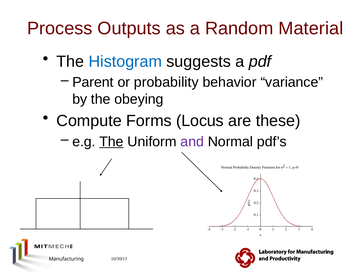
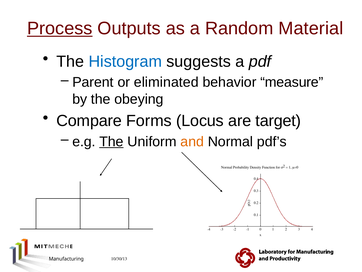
Process underline: none -> present
probability: probability -> eliminated
variance: variance -> measure
Compute: Compute -> Compare
these: these -> target
and colour: purple -> orange
